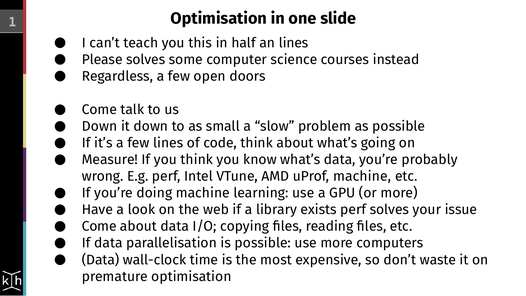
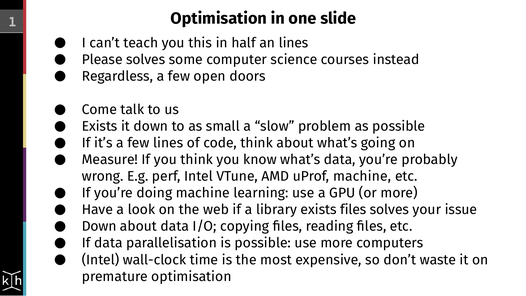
Down at (100, 126): Down -> Exists
exists perf: perf -> files
Come at (99, 226): Come -> Down
Data at (101, 260): Data -> Intel
